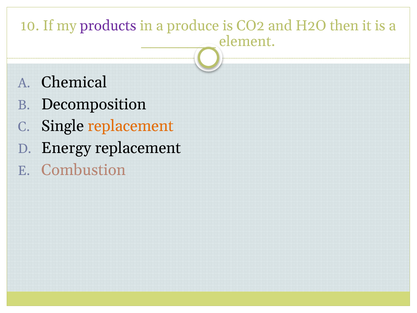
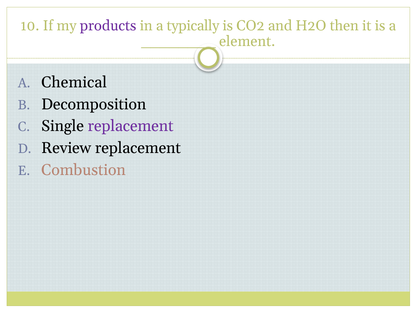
produce: produce -> typically
replacement at (131, 126) colour: orange -> purple
Energy: Energy -> Review
